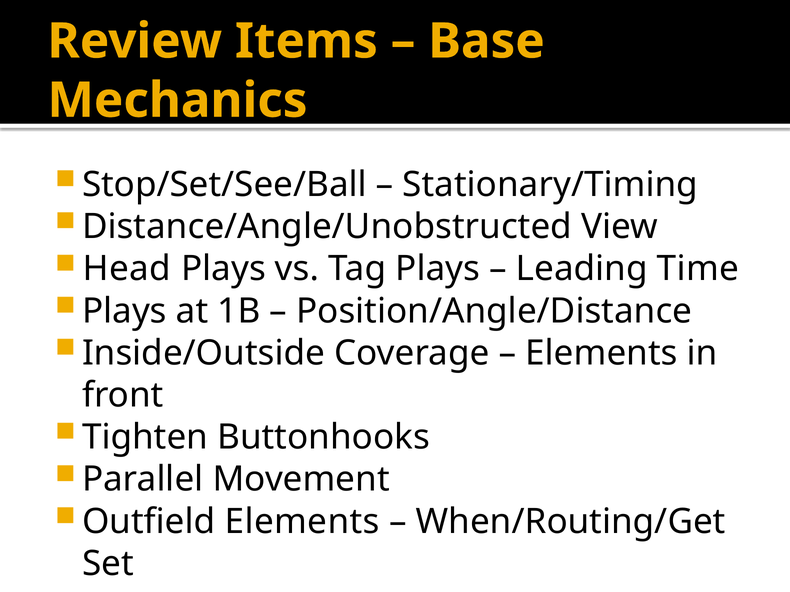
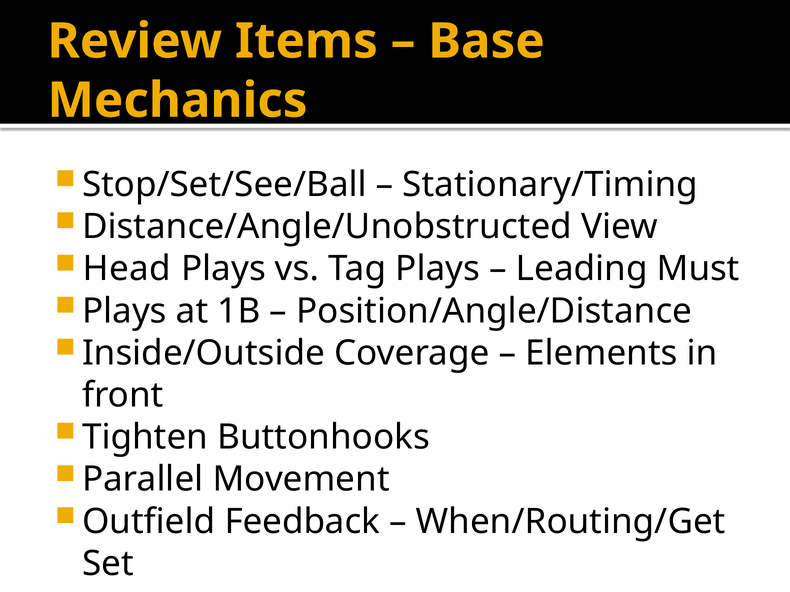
Time: Time -> Must
Outfield Elements: Elements -> Feedback
